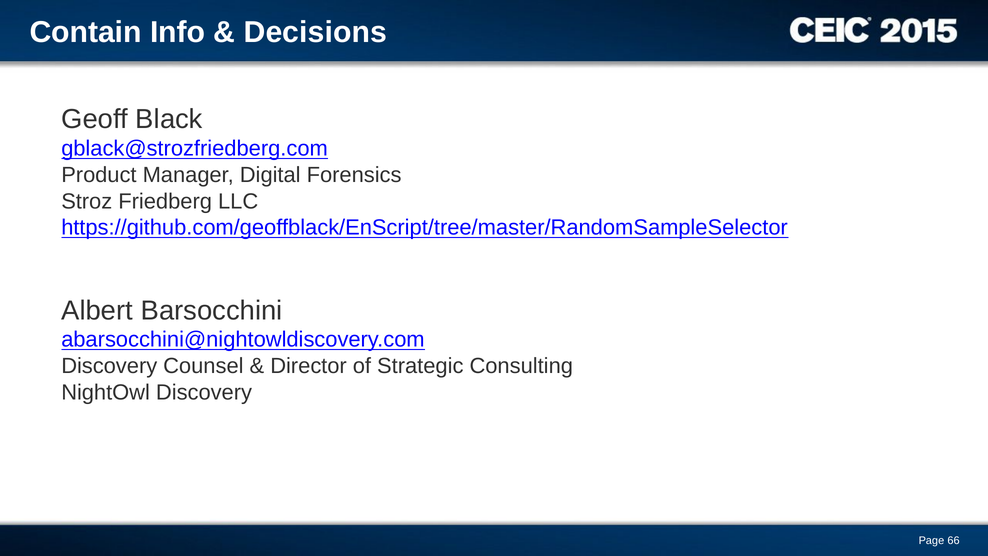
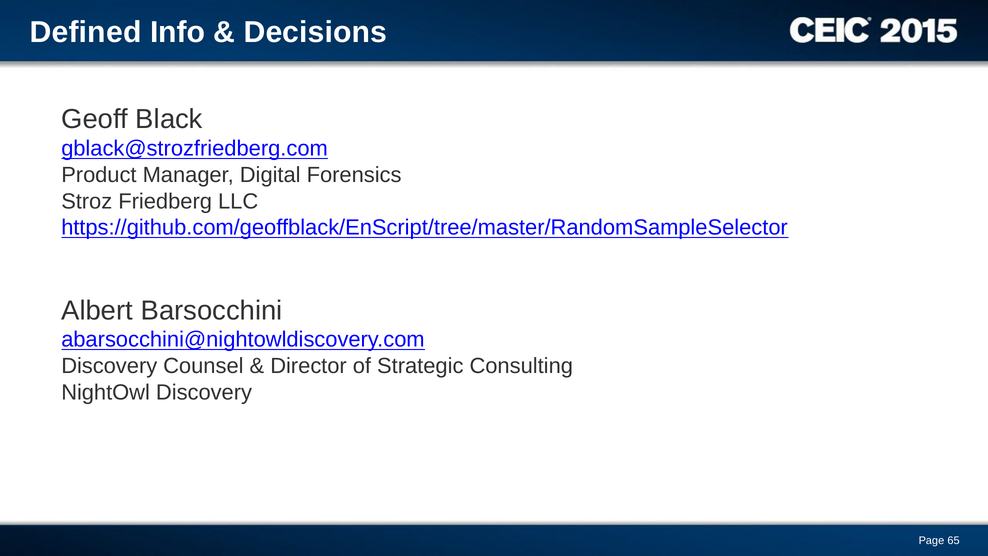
Contain: Contain -> Defined
66: 66 -> 65
